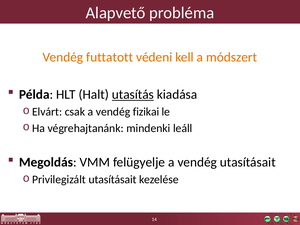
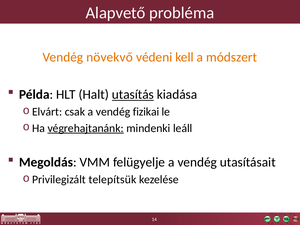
futtatott: futtatott -> növekvő
végrehajtanánk underline: none -> present
Privilegizált utasításait: utasításait -> telepítsük
